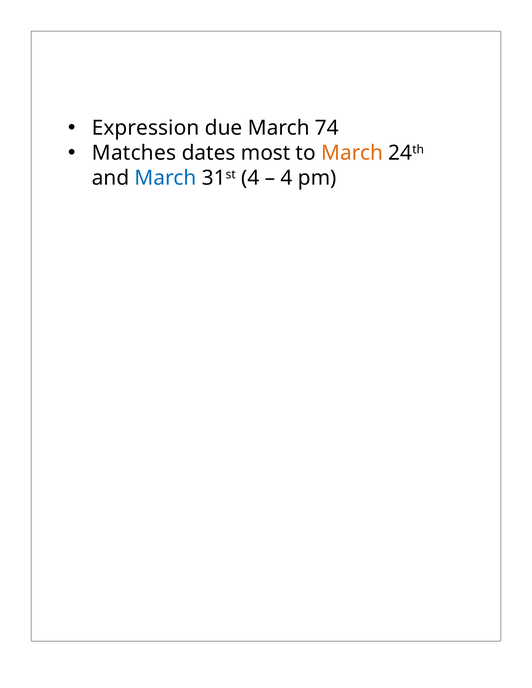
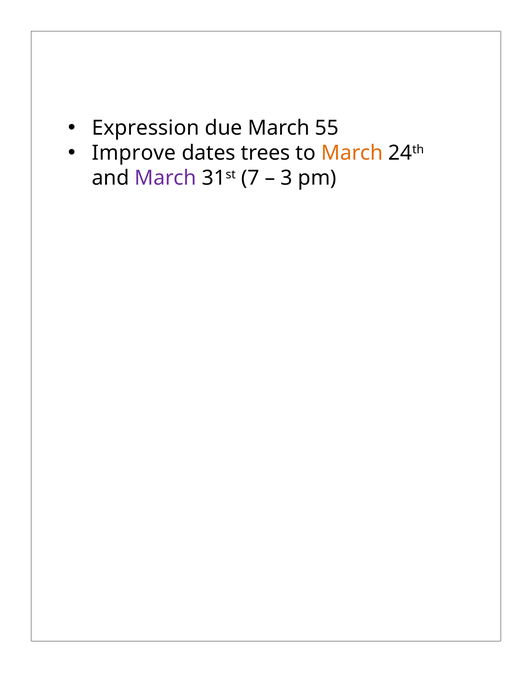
74: 74 -> 55
Matches: Matches -> Improve
most: most -> trees
March at (166, 178) colour: blue -> purple
31st 4: 4 -> 7
4 at (287, 178): 4 -> 3
